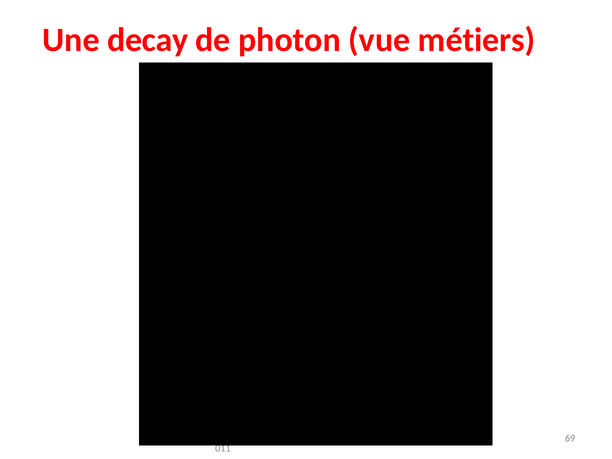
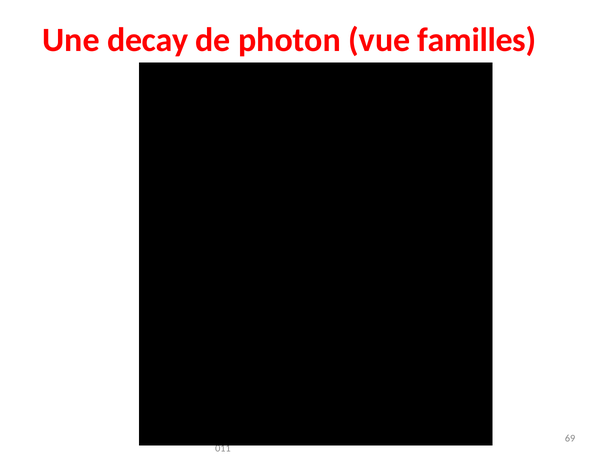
métiers: métiers -> familles
